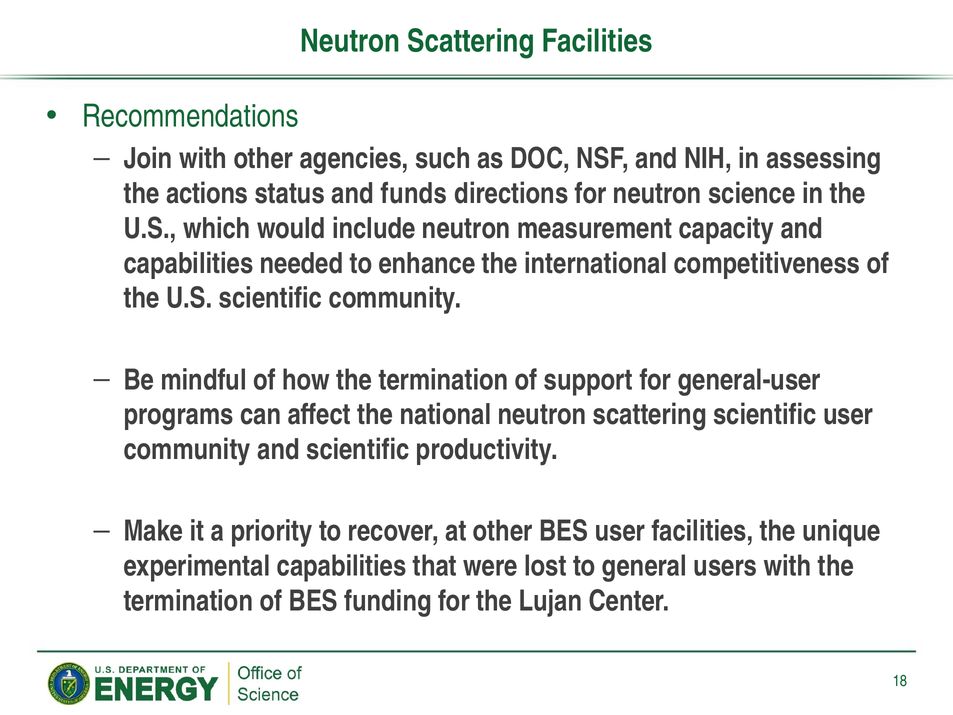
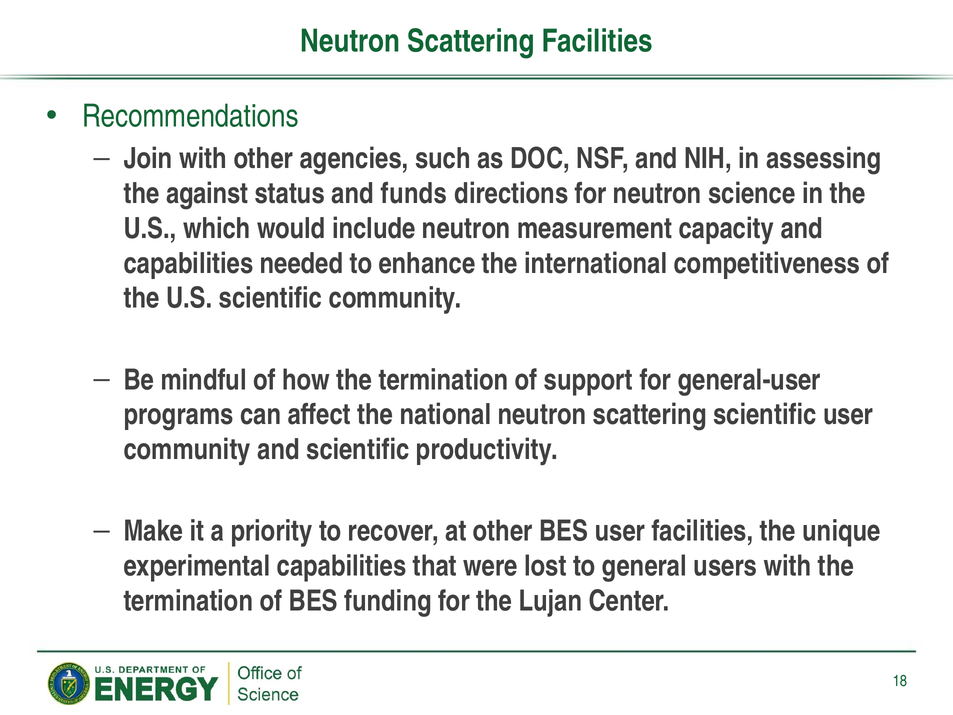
actions: actions -> against
